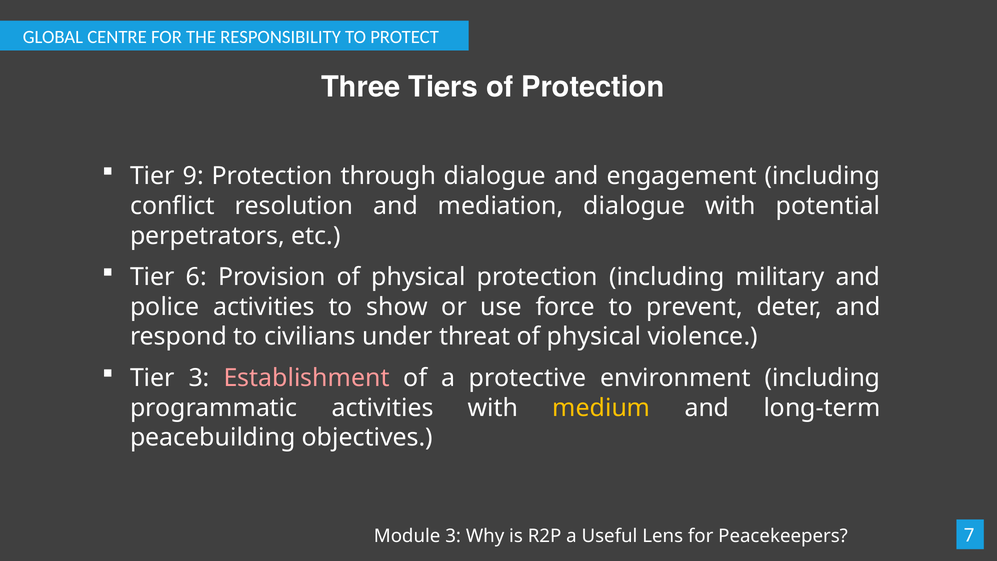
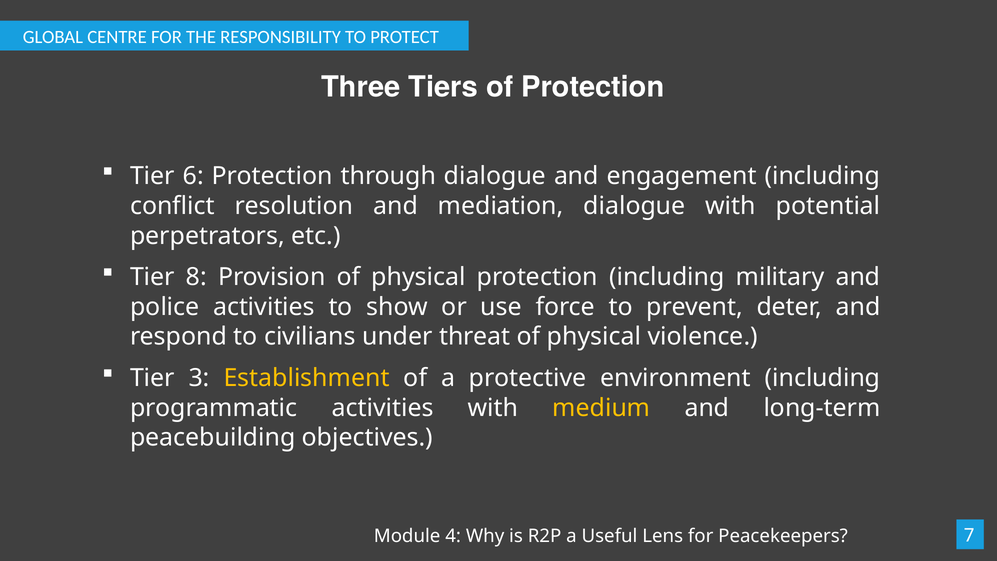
9: 9 -> 6
6: 6 -> 8
Establishment colour: pink -> yellow
Module 3: 3 -> 4
